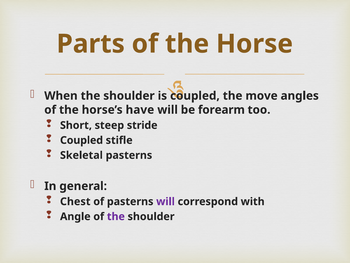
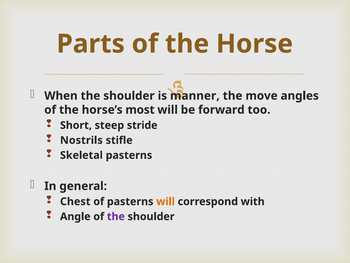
is coupled: coupled -> manner
have: have -> most
forearm: forearm -> forward
Coupled at (82, 140): Coupled -> Nostrils
will at (166, 201) colour: purple -> orange
